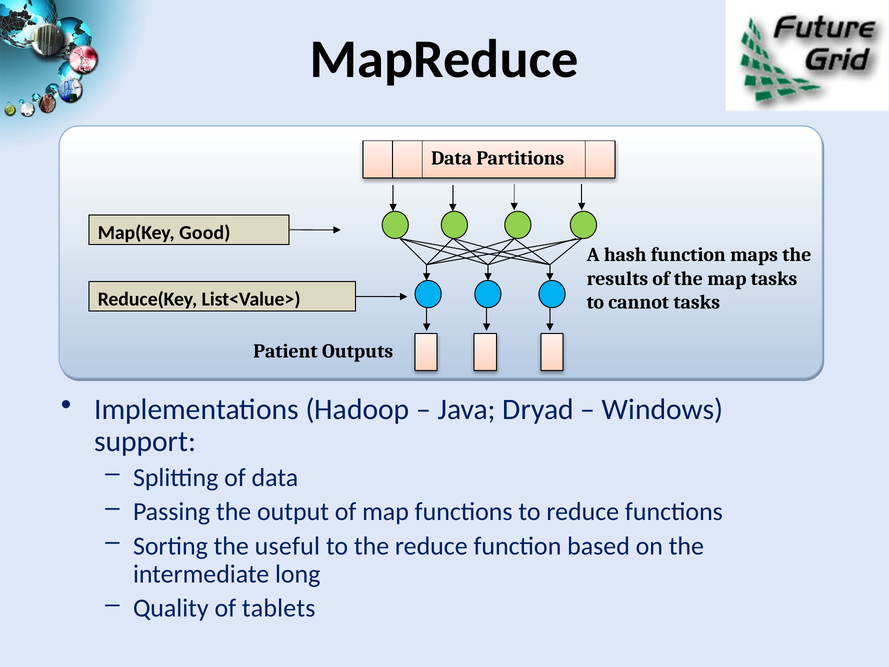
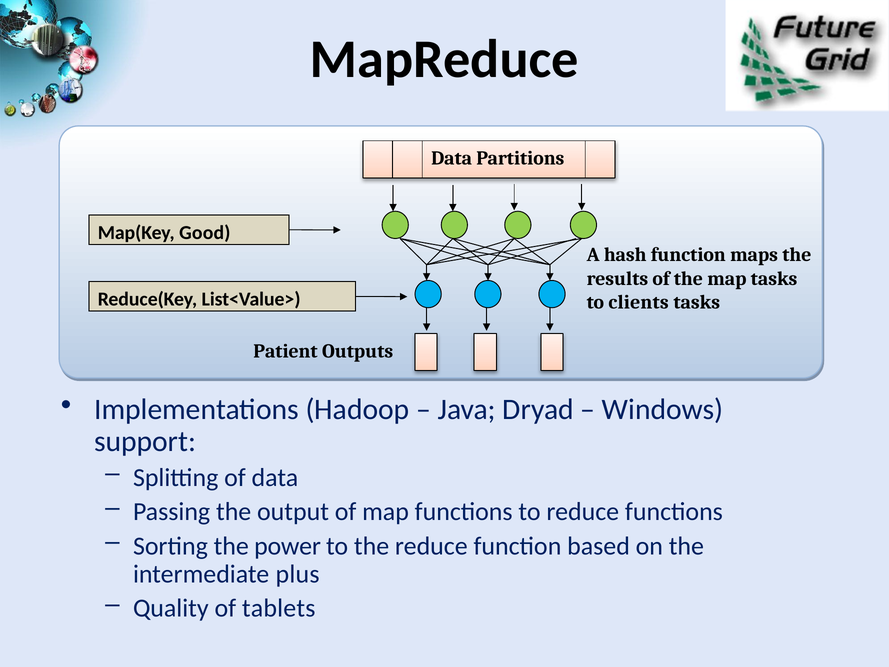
cannot: cannot -> clients
useful: useful -> power
long: long -> plus
